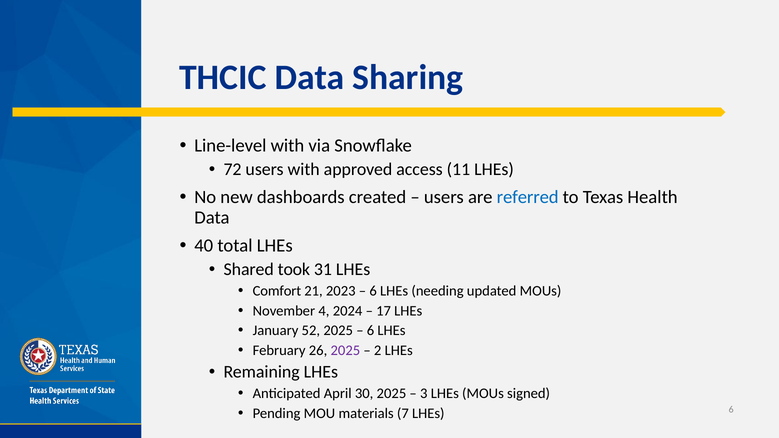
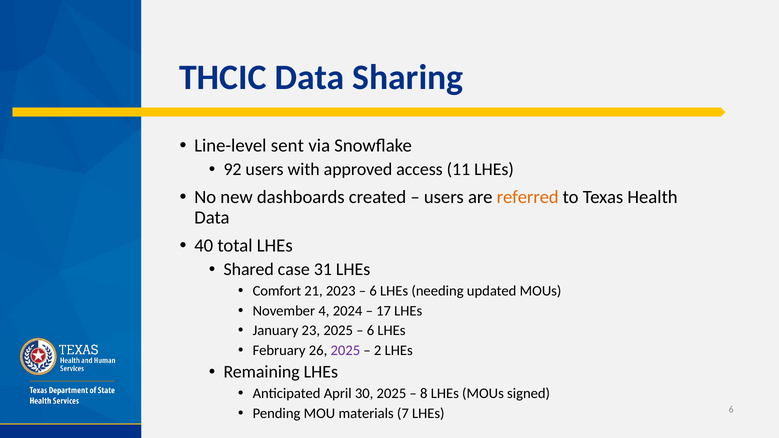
Line-level with: with -> sent
72: 72 -> 92
referred colour: blue -> orange
took: took -> case
52: 52 -> 23
3: 3 -> 8
